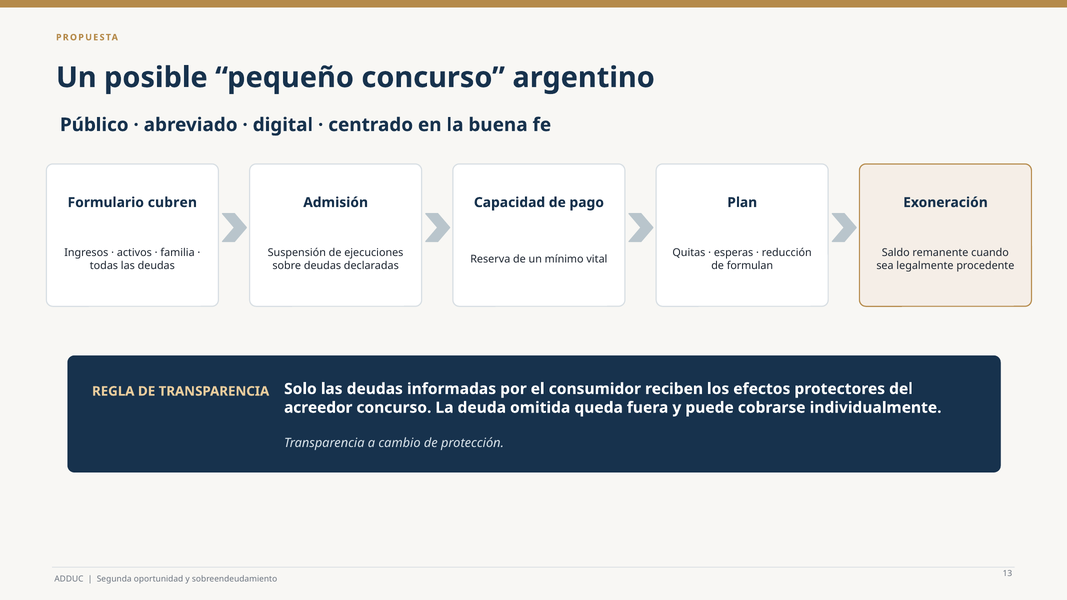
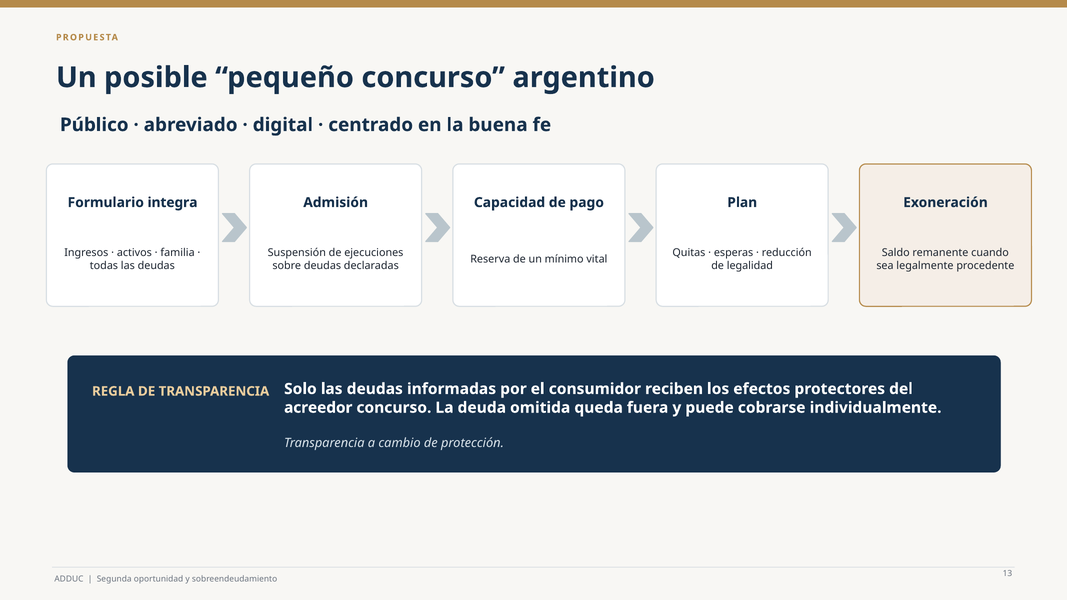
cubren: cubren -> integra
formulan: formulan -> legalidad
